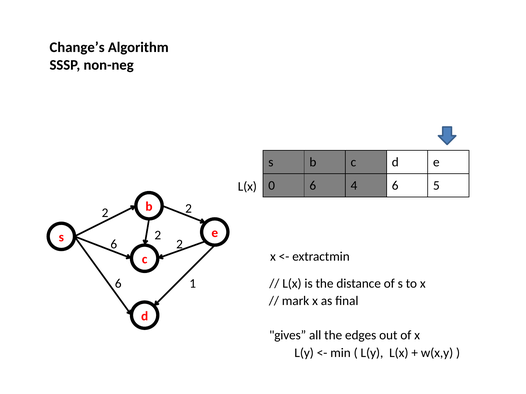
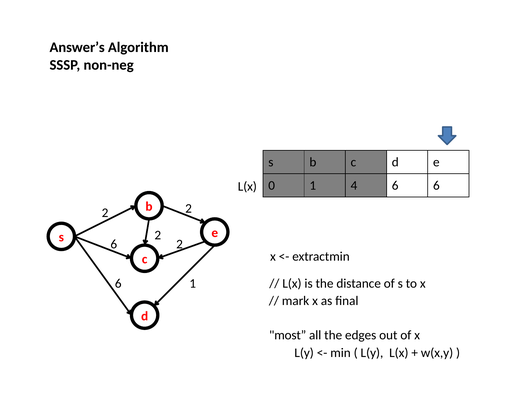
Change’s: Change’s -> Answer’s
0 6: 6 -> 1
4 6 5: 5 -> 6
gives: gives -> most
